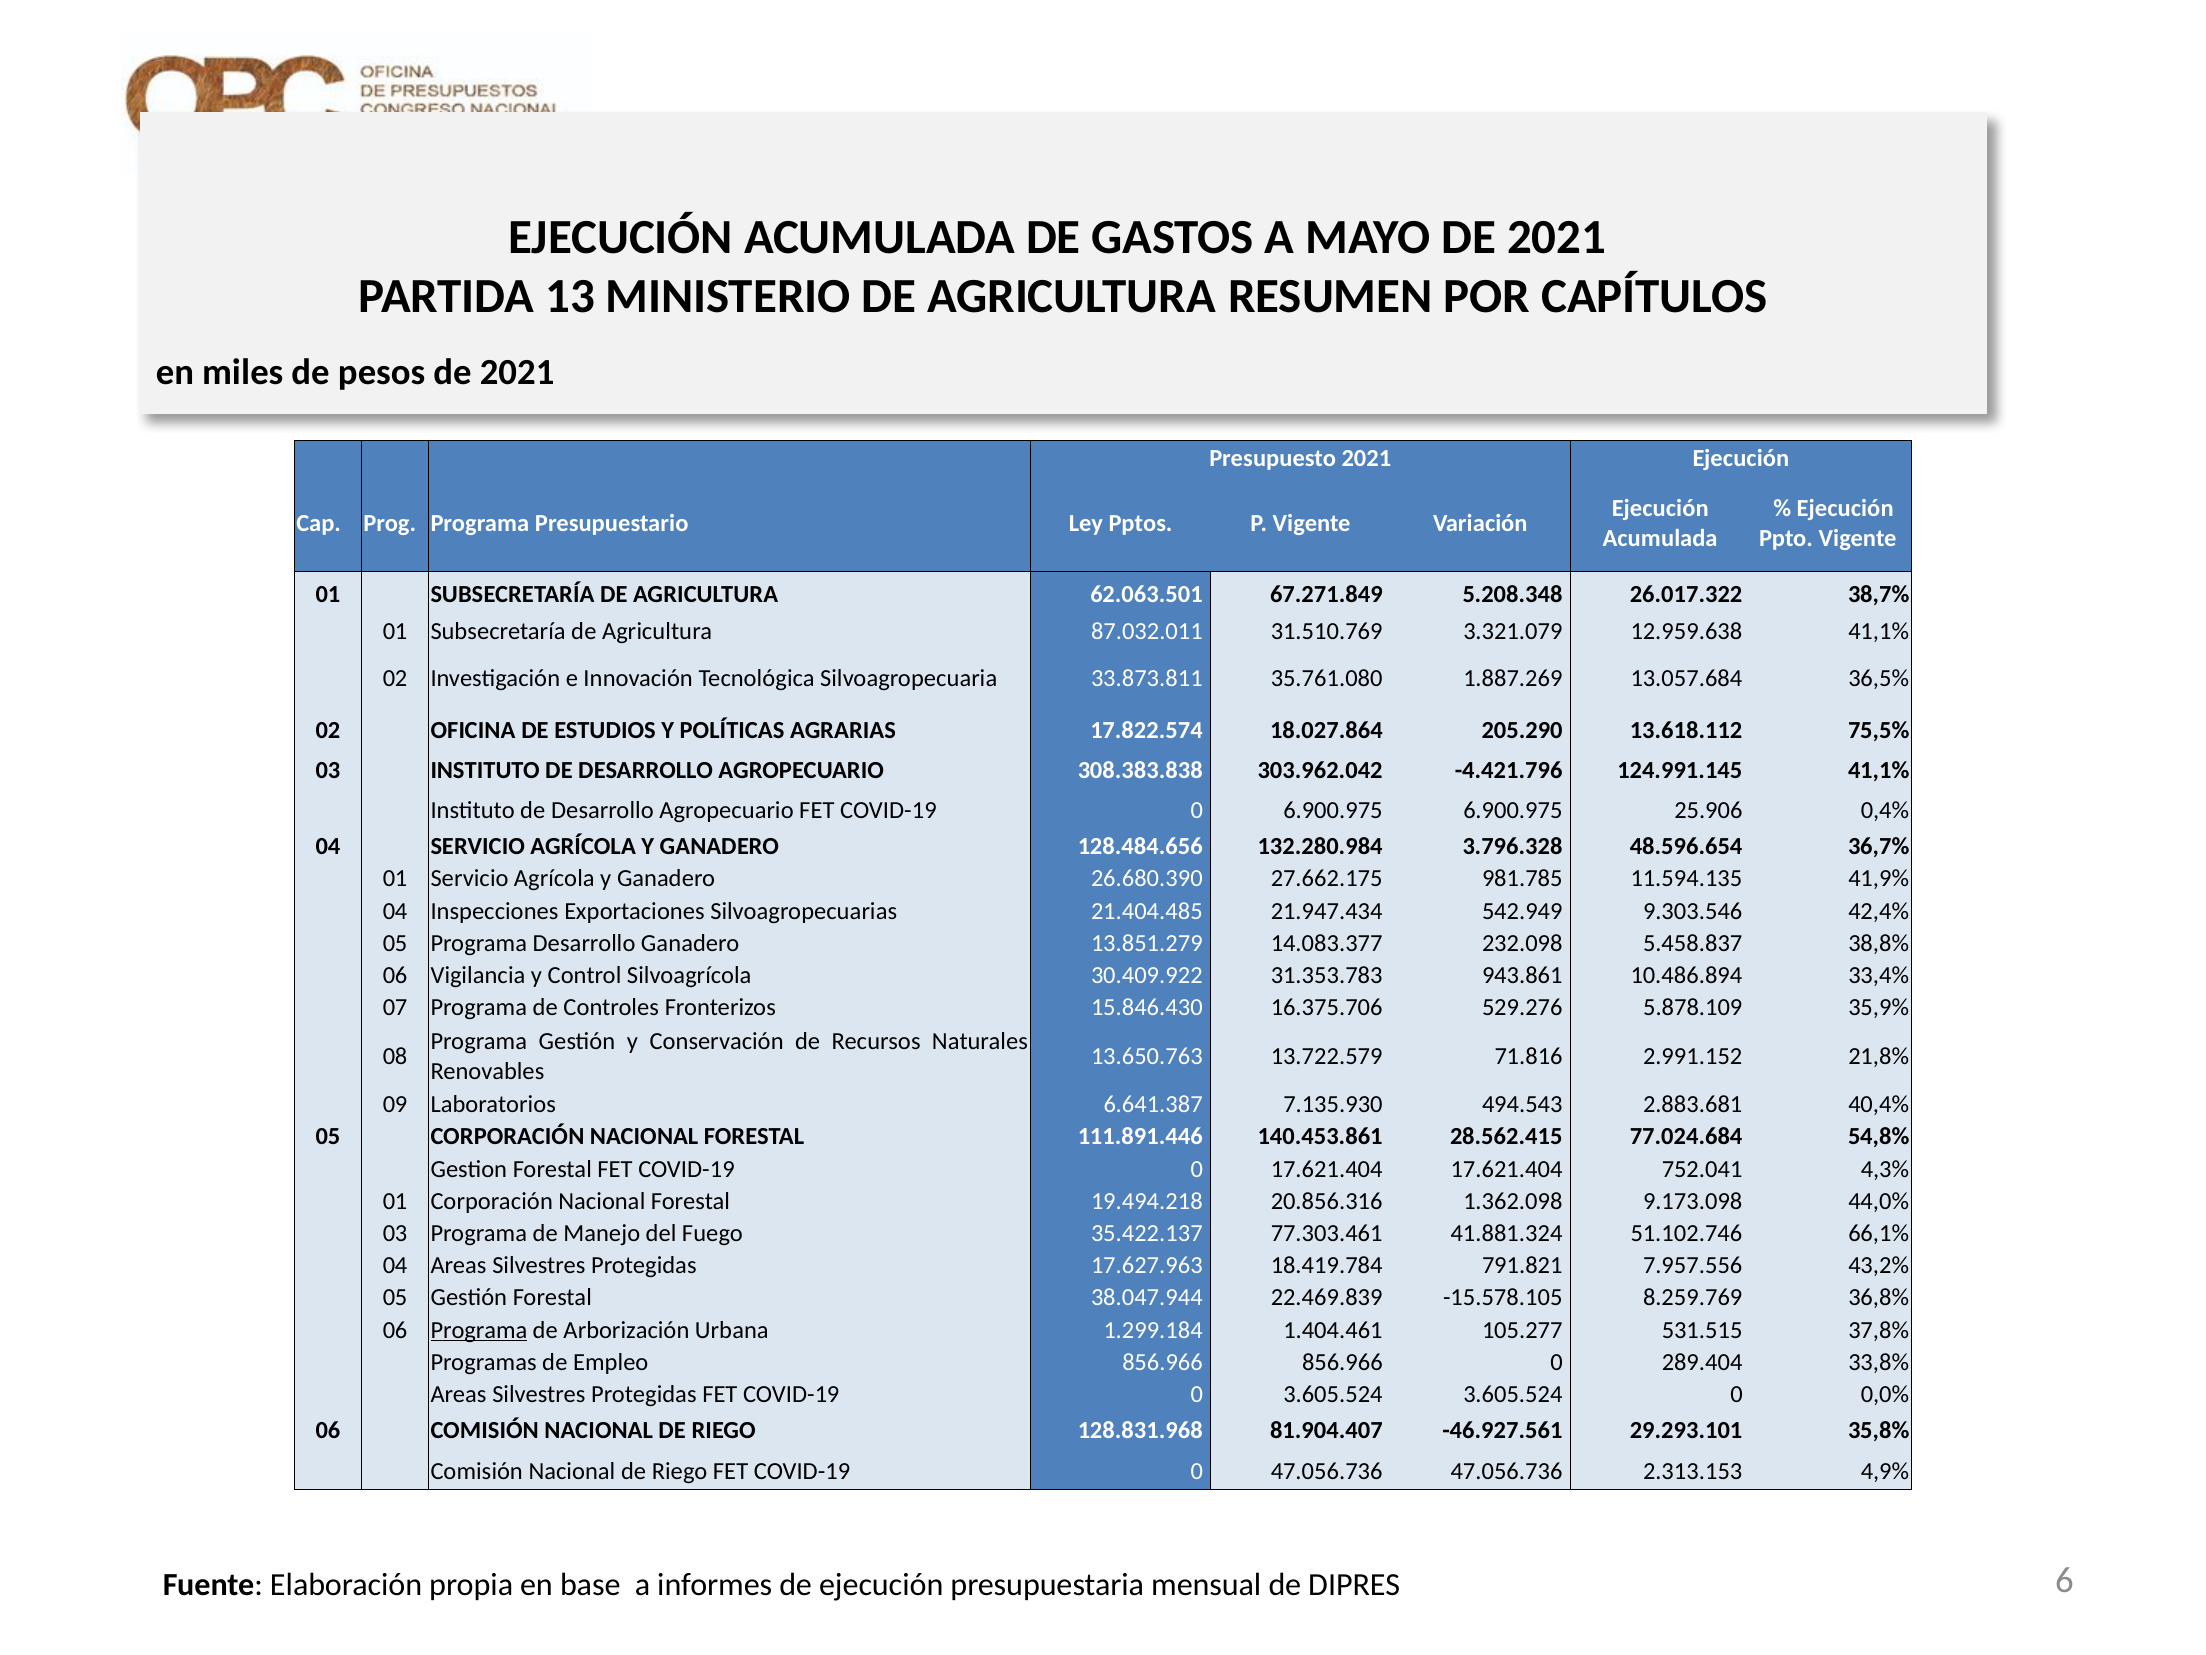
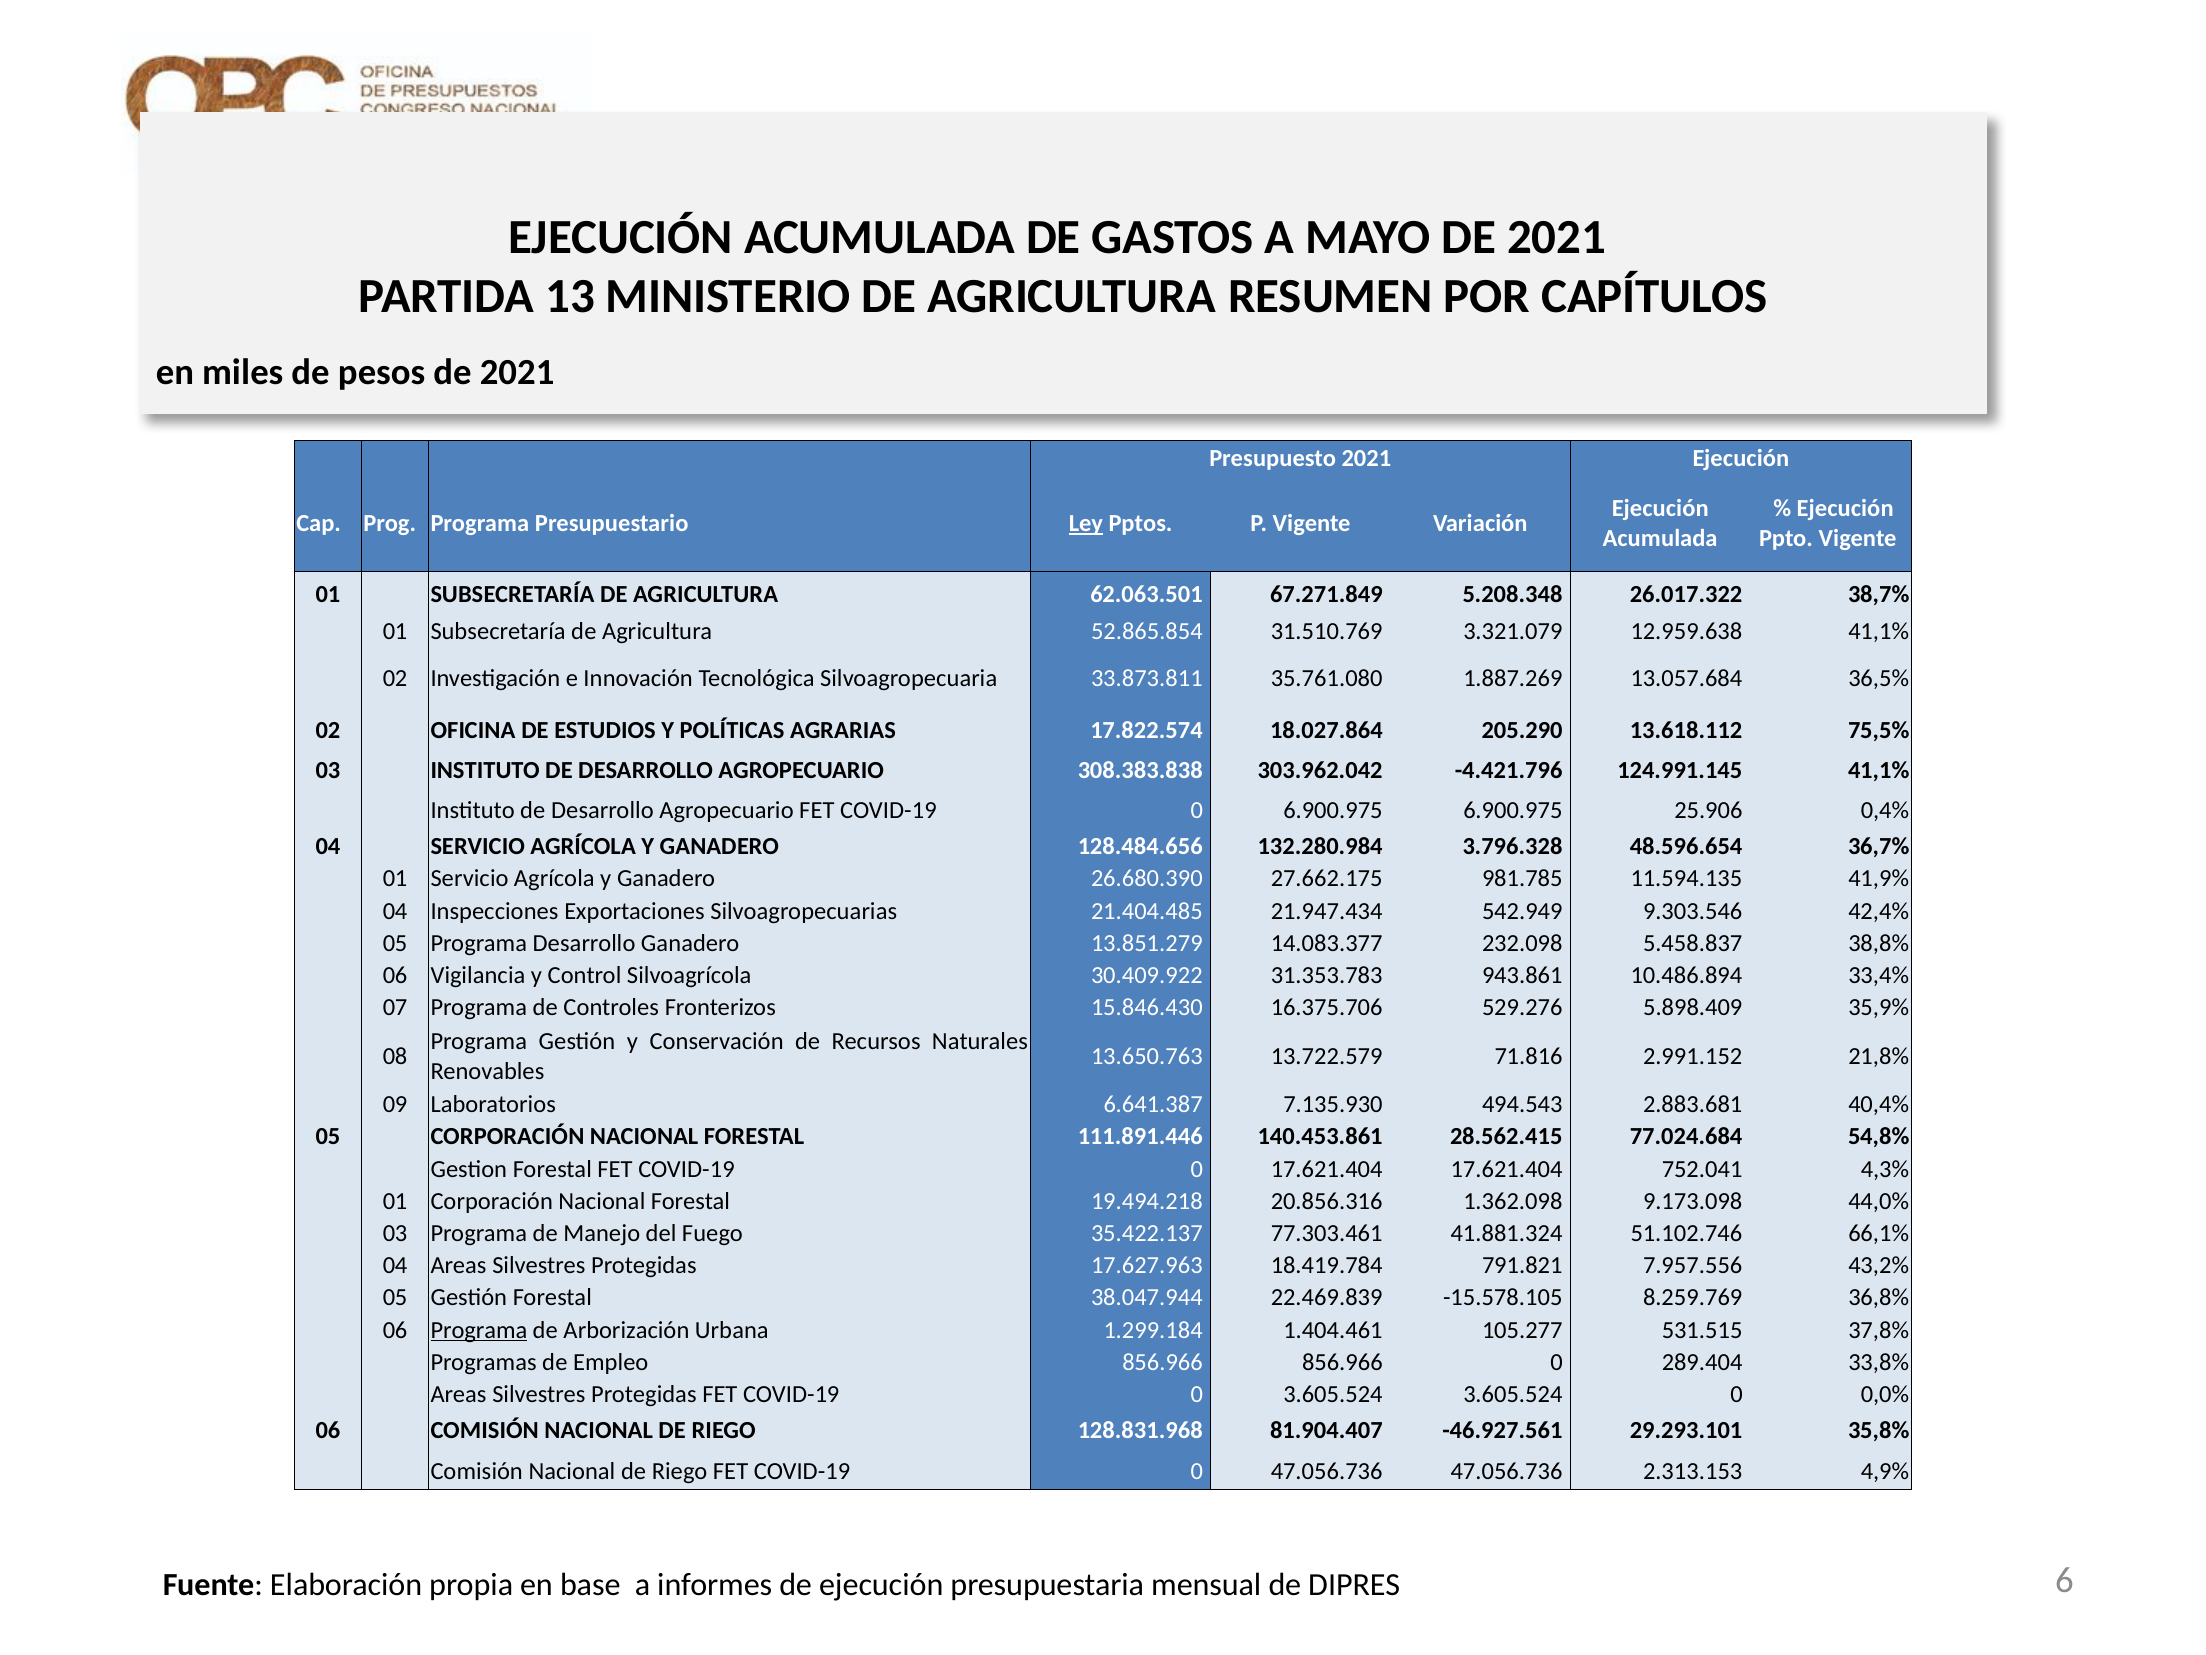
Ley underline: none -> present
87.032.011: 87.032.011 -> 52.865.854
5.878.109: 5.878.109 -> 5.898.409
